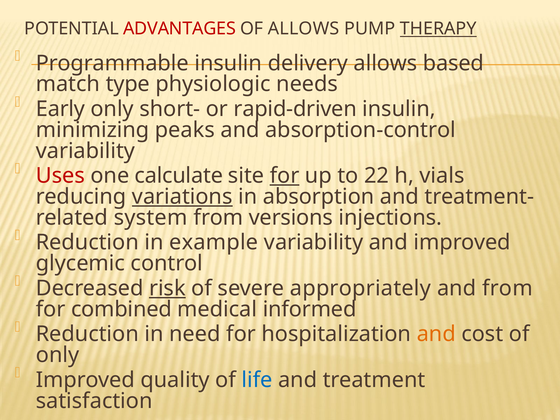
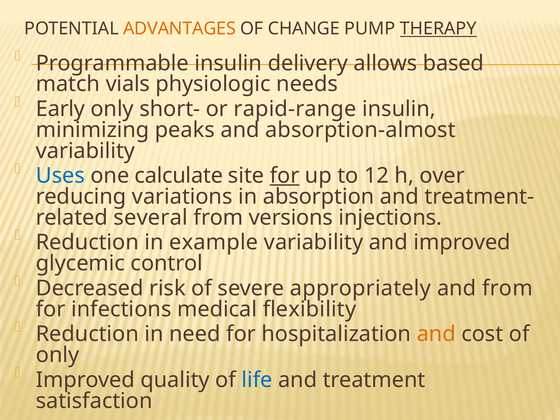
ADVANTAGES colour: red -> orange
OF ALLOWS: ALLOWS -> CHANGE
type: type -> vials
rapid-driven: rapid-driven -> rapid-range
absorption-control: absorption-control -> absorption-almost
Uses colour: red -> blue
22: 22 -> 12
vials: vials -> over
variations underline: present -> none
system: system -> several
risk underline: present -> none
combined: combined -> infections
informed: informed -> ﬂexibility
